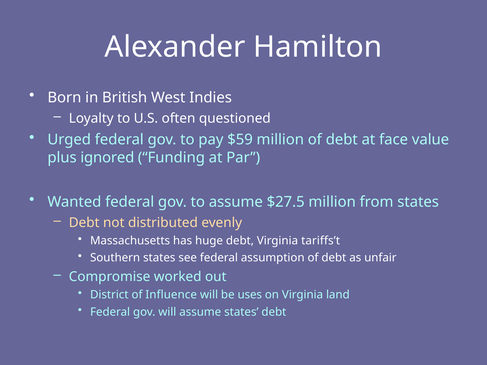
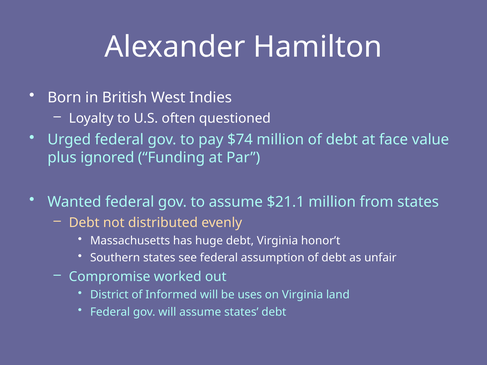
$59: $59 -> $74
$27.5: $27.5 -> $21.1
tariffs’t: tariffs’t -> honor’t
Influence: Influence -> Informed
